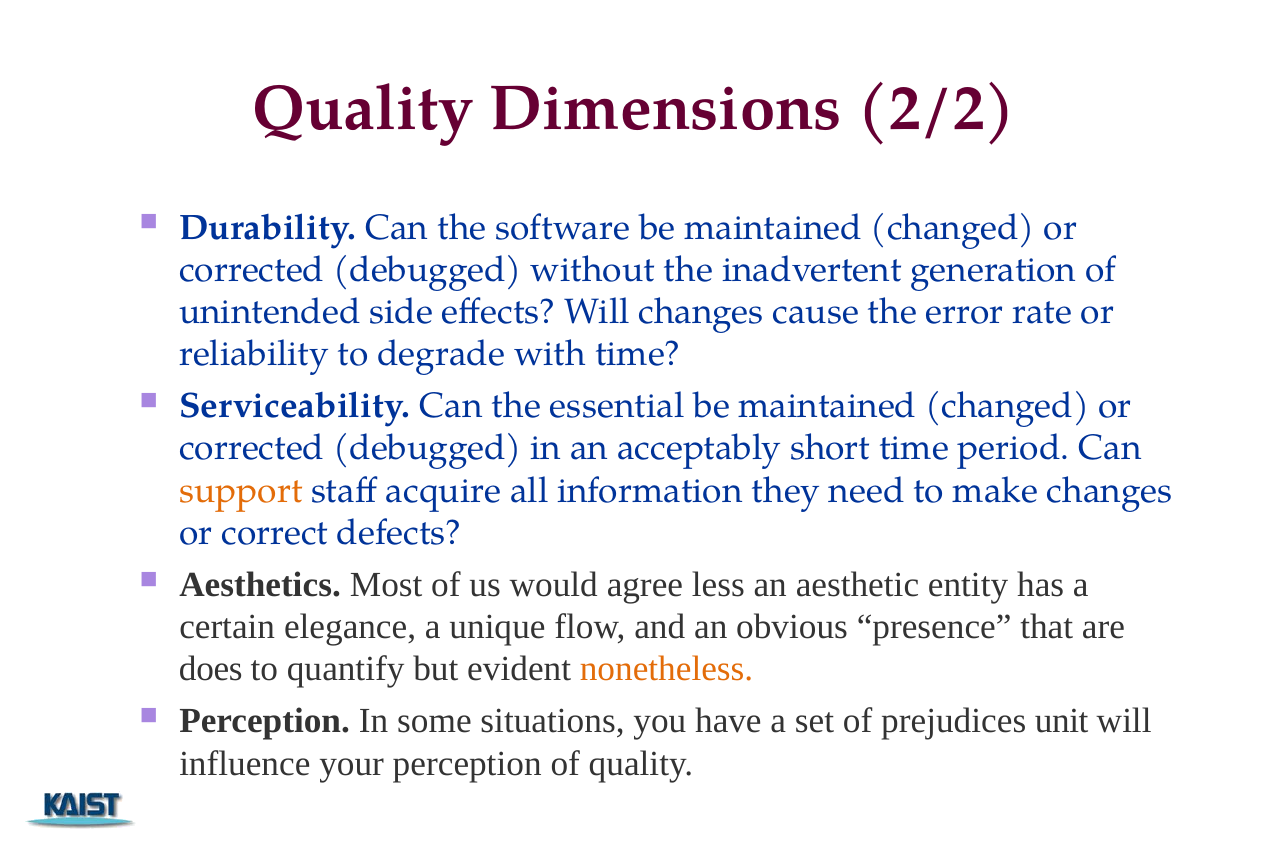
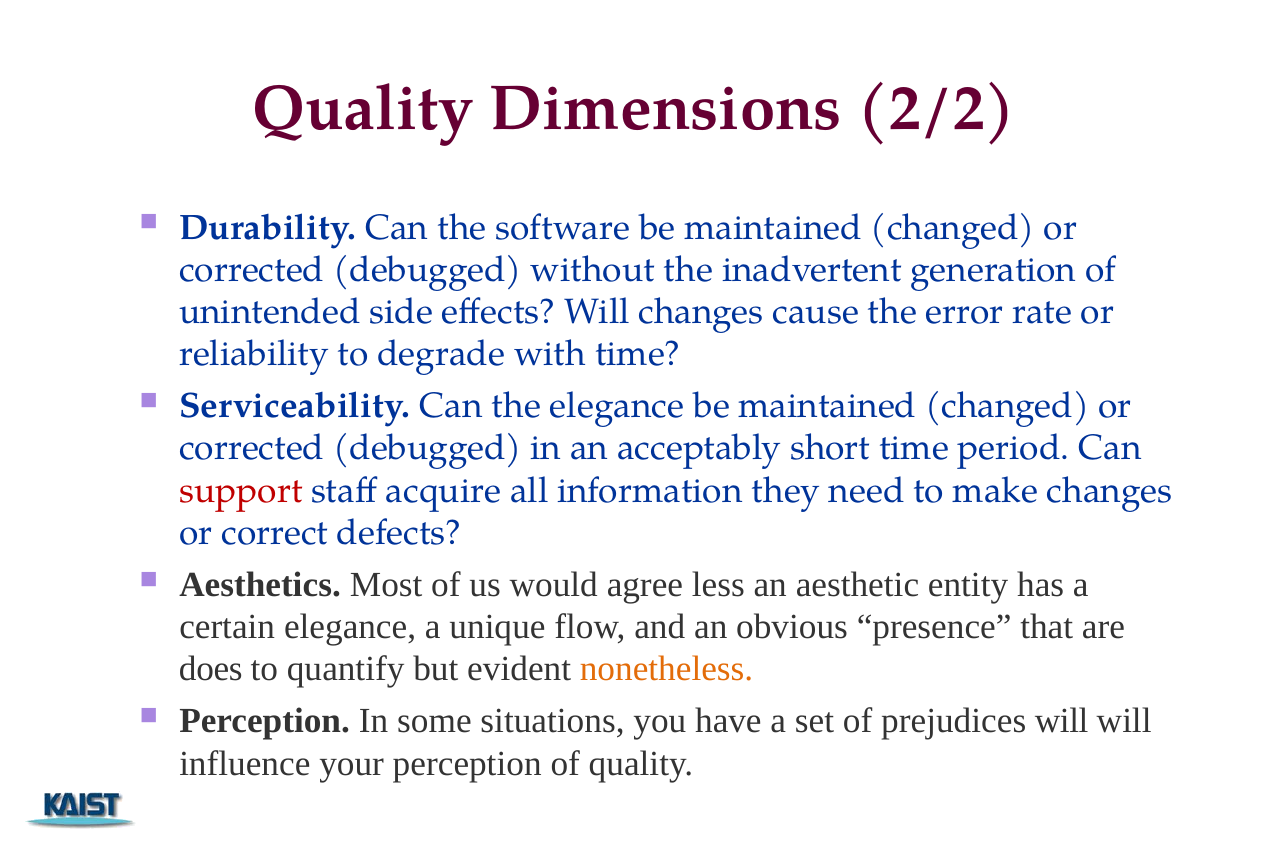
the essential: essential -> elegance
support colour: orange -> red
prejudices unit: unit -> will
